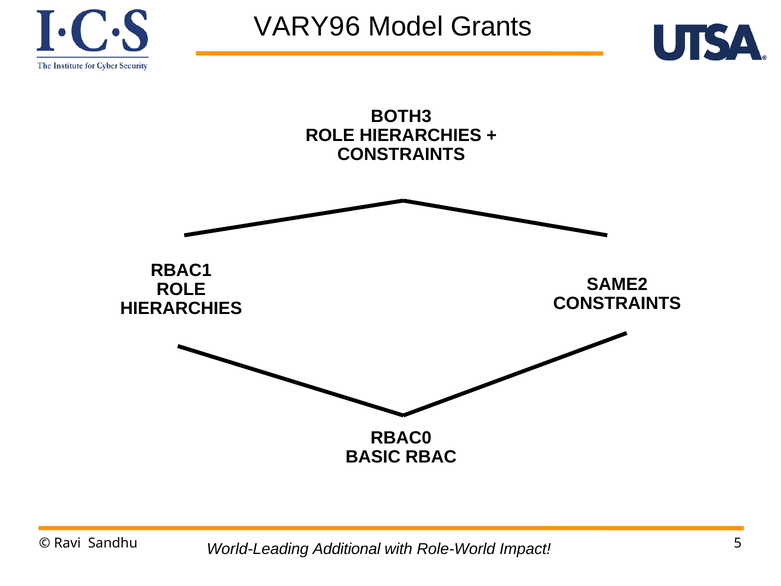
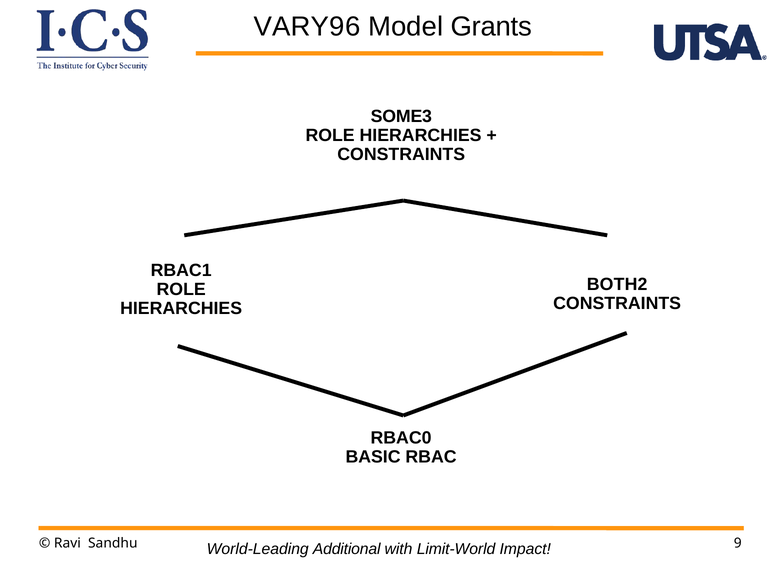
BOTH3: BOTH3 -> SOME3
SAME2: SAME2 -> BOTH2
5: 5 -> 9
Role-World: Role-World -> Limit-World
